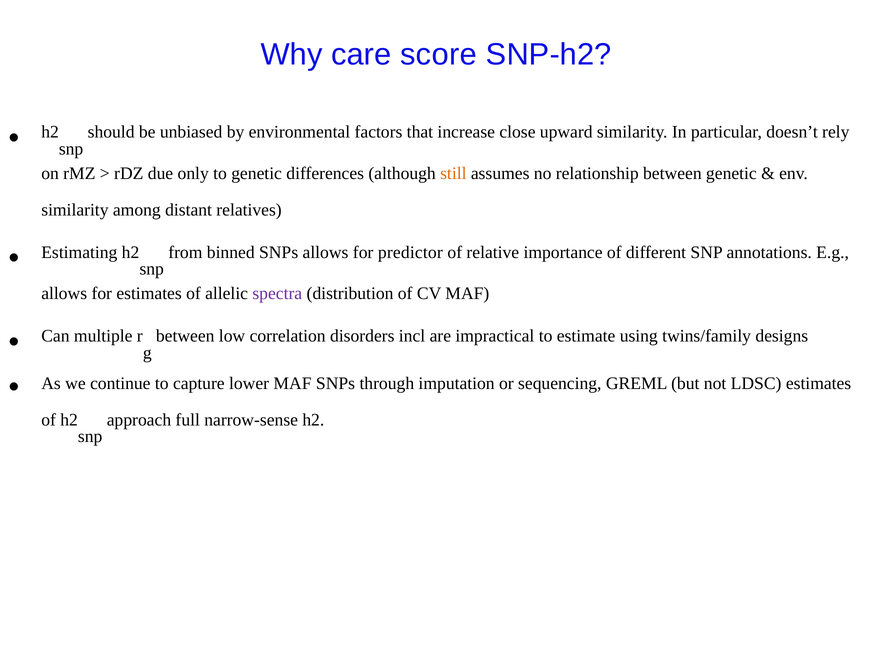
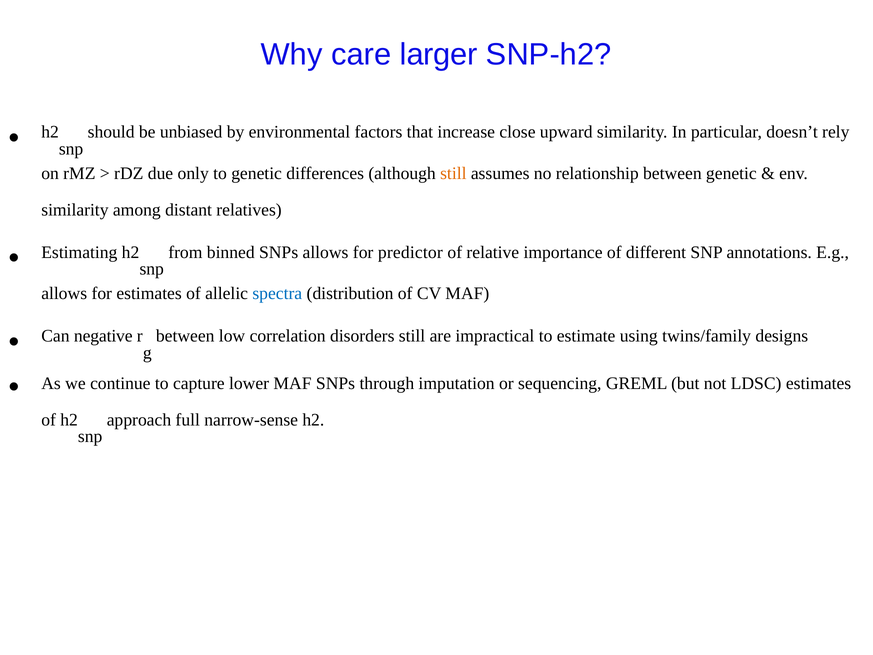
score: score -> larger
spectra colour: purple -> blue
multiple: multiple -> negative
disorders incl: incl -> still
